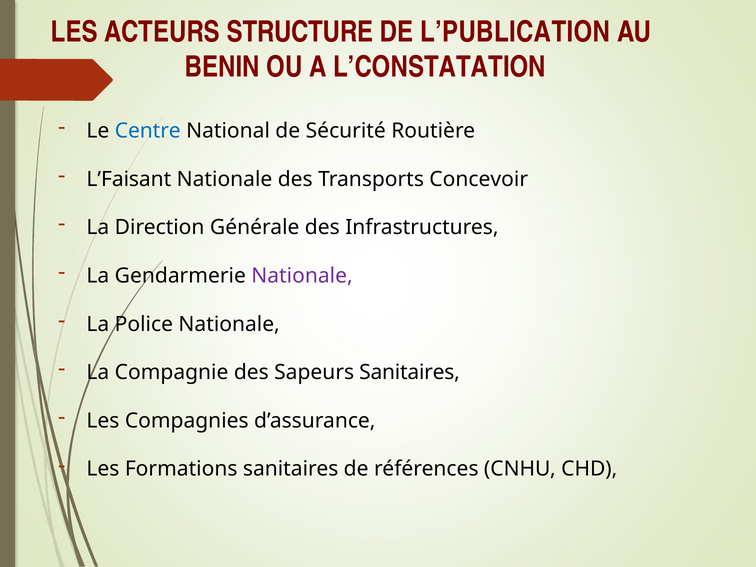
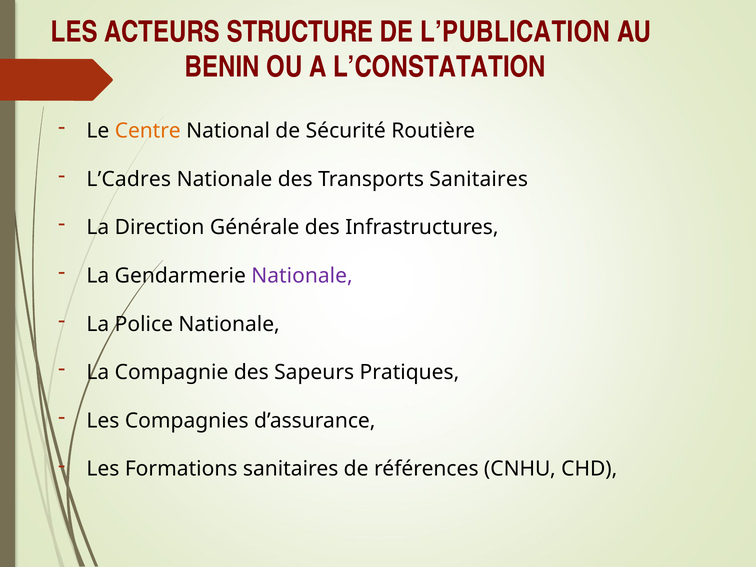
Centre colour: blue -> orange
L’Faisant: L’Faisant -> L’Cadres
Transports Concevoir: Concevoir -> Sanitaires
Sapeurs Sanitaires: Sanitaires -> Pratiques
